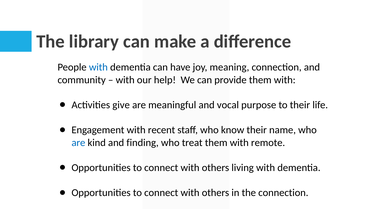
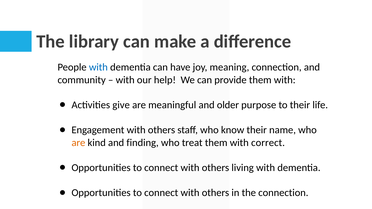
vocal: vocal -> older
Engagement with recent: recent -> others
are at (78, 143) colour: blue -> orange
remote: remote -> correct
